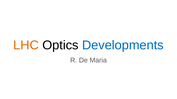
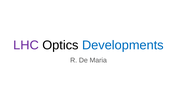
LHC colour: orange -> purple
